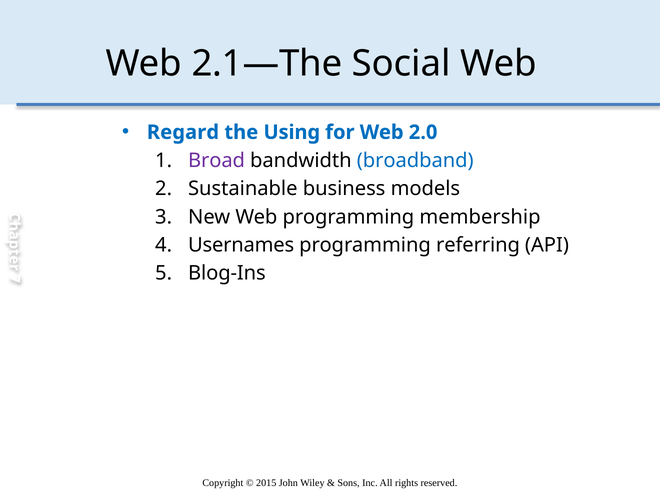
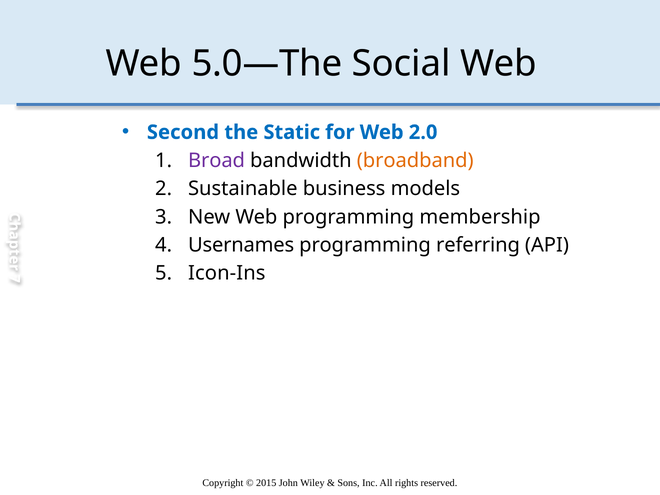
2.1—The: 2.1—The -> 5.0—The
Regard: Regard -> Second
Using: Using -> Static
broadband colour: blue -> orange
Blog-Ins: Blog-Ins -> Icon-Ins
